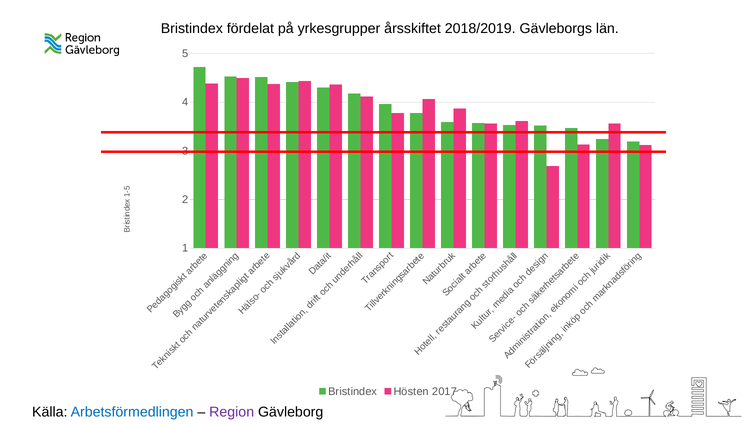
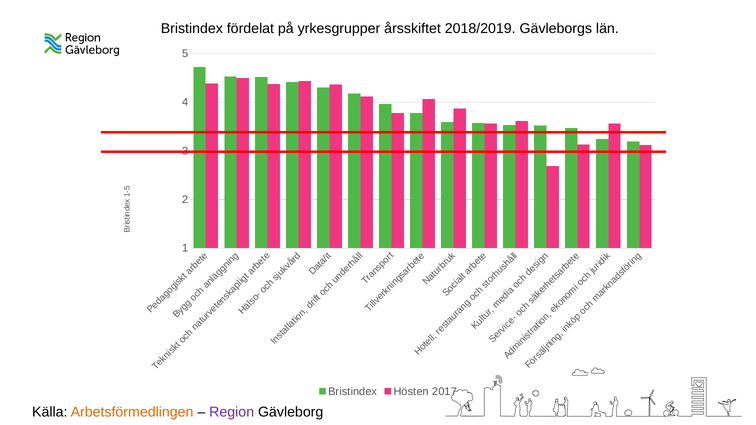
Arbetsförmedlingen colour: blue -> orange
